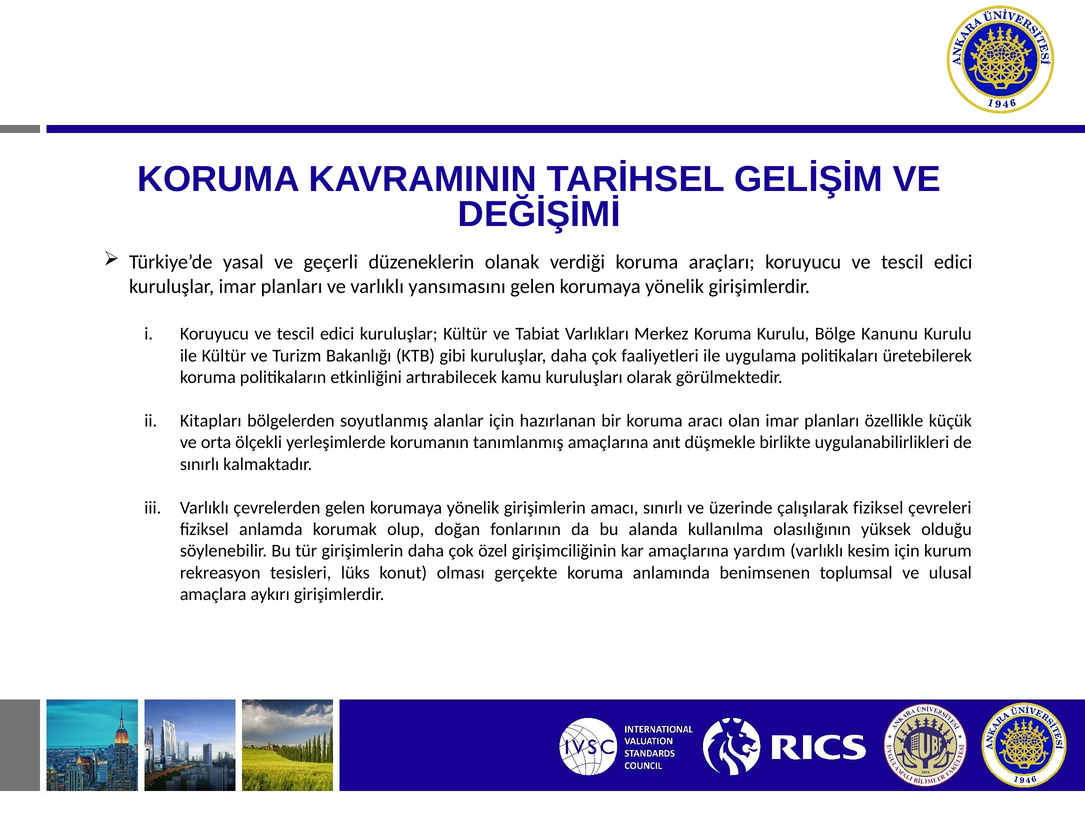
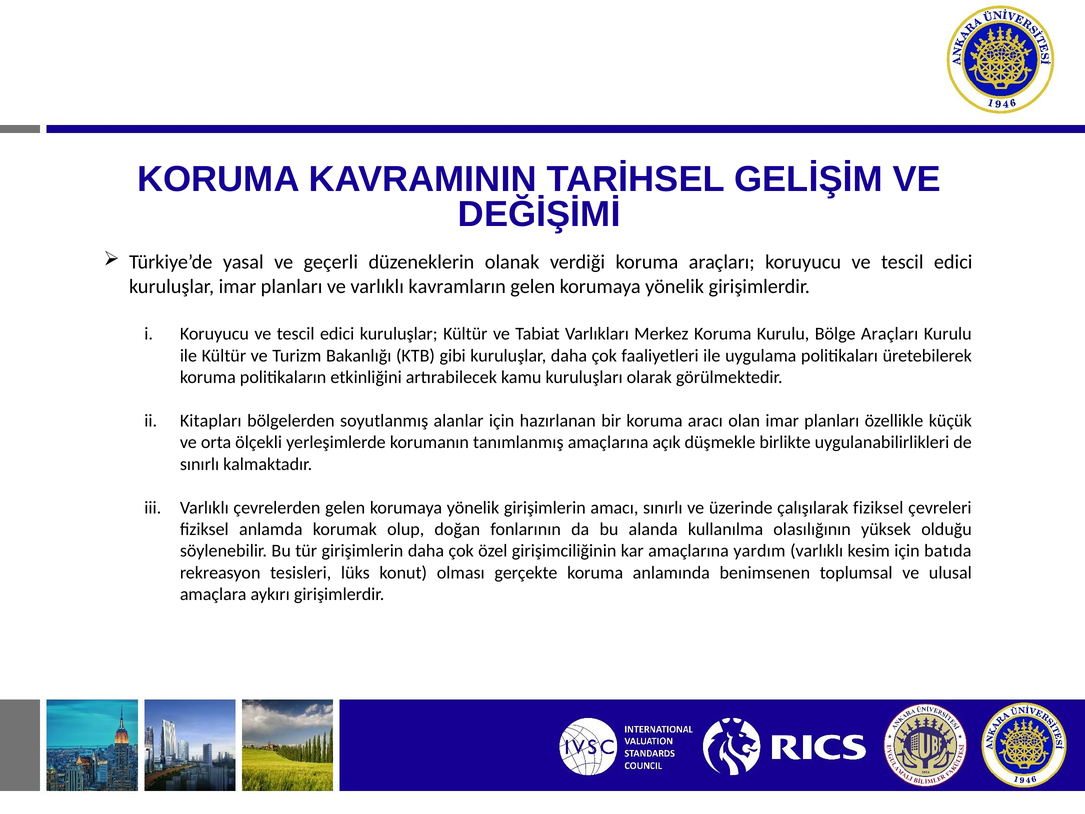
yansımasını: yansımasını -> kavramların
Bölge Kanunu: Kanunu -> Araçları
anıt: anıt -> açık
kurum: kurum -> batıda
